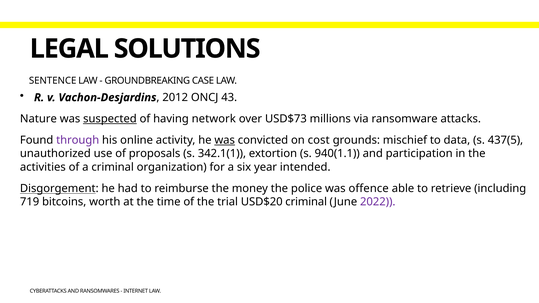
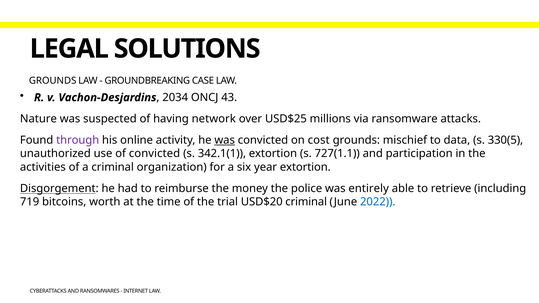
SENTENCE at (53, 81): SENTENCE -> GROUNDS
2012: 2012 -> 2034
suspected underline: present -> none
USD$73: USD$73 -> USD$25
437(5: 437(5 -> 330(5
of proposals: proposals -> convicted
940(1.1: 940(1.1 -> 727(1.1
year intended: intended -> extortion
offence: offence -> entirely
2022 colour: purple -> blue
